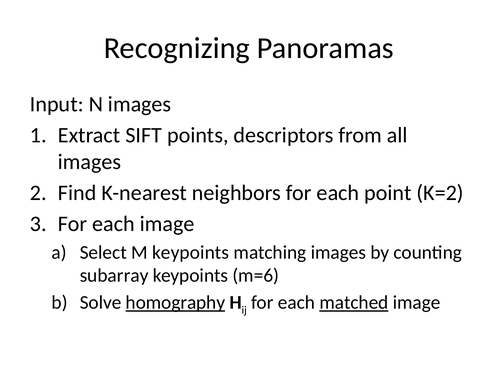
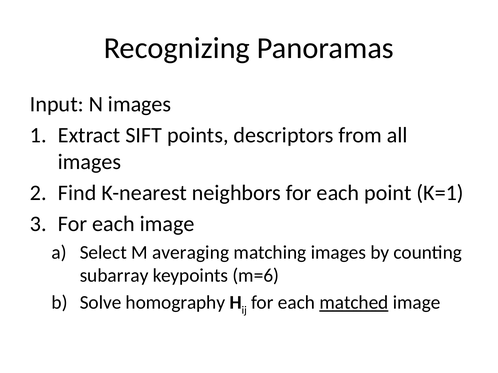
K=2: K=2 -> K=1
M keypoints: keypoints -> averaging
homography underline: present -> none
